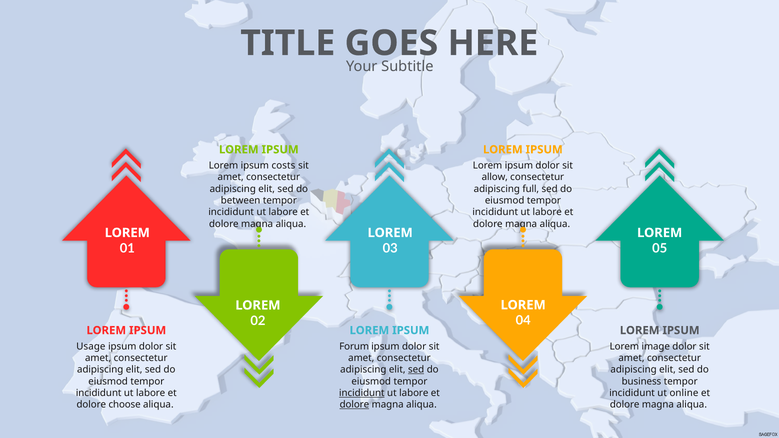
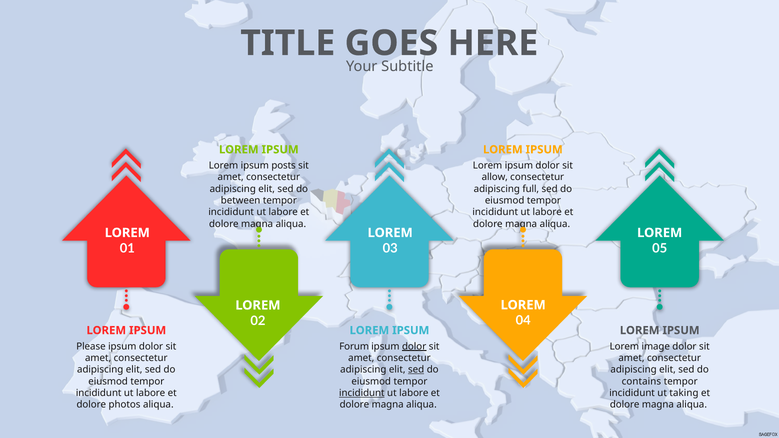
costs: costs -> posts
Usage: Usage -> Please
dolor at (414, 346) underline: none -> present
business: business -> contains
online: online -> taking
choose: choose -> photos
dolore at (354, 405) underline: present -> none
